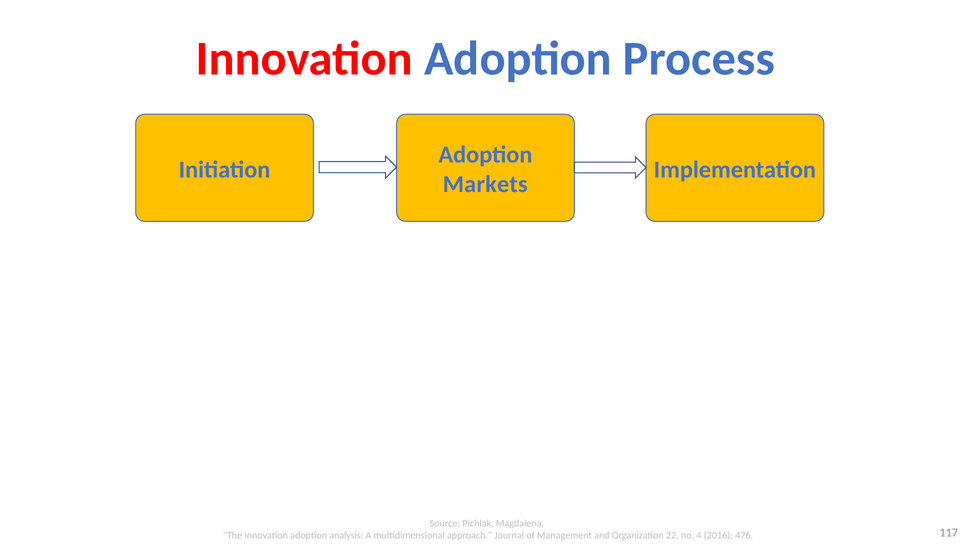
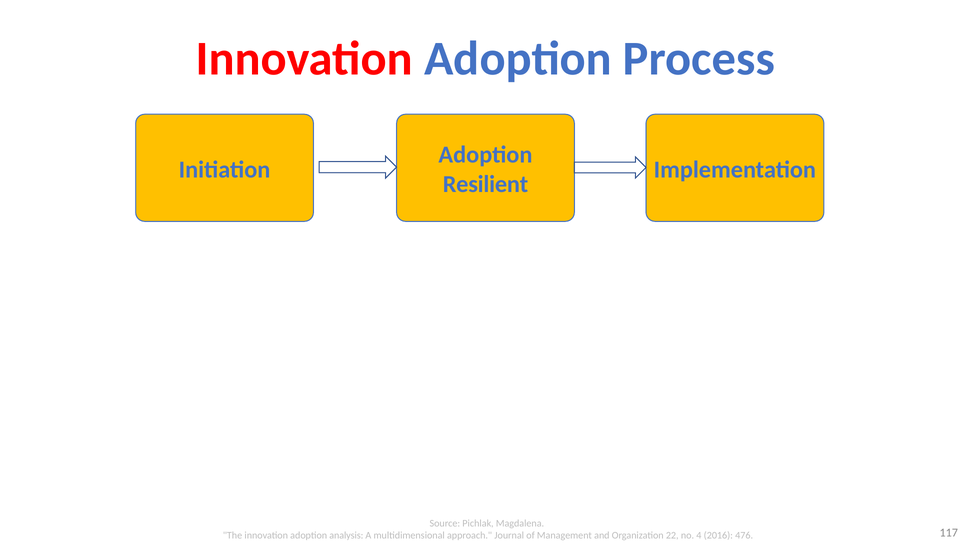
Markets: Markets -> Resilient
